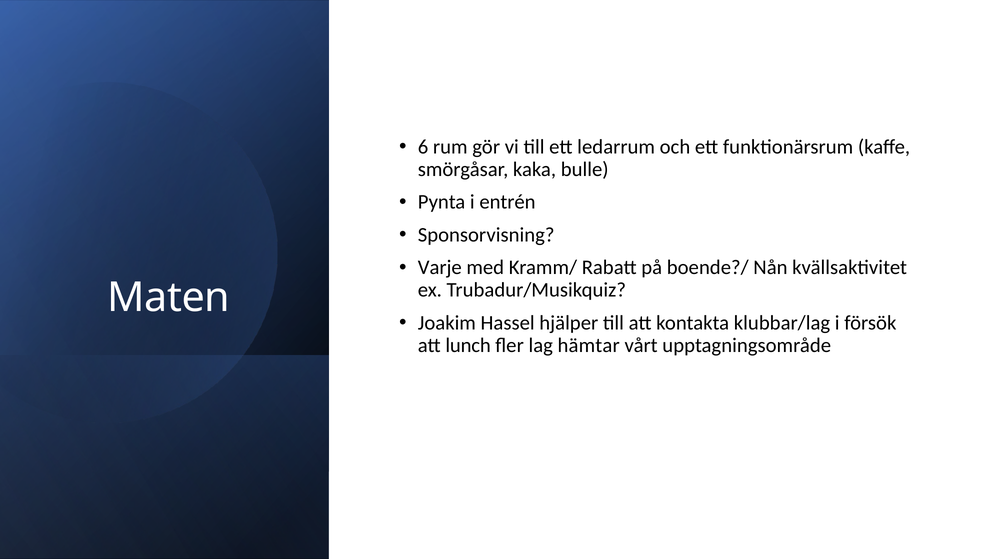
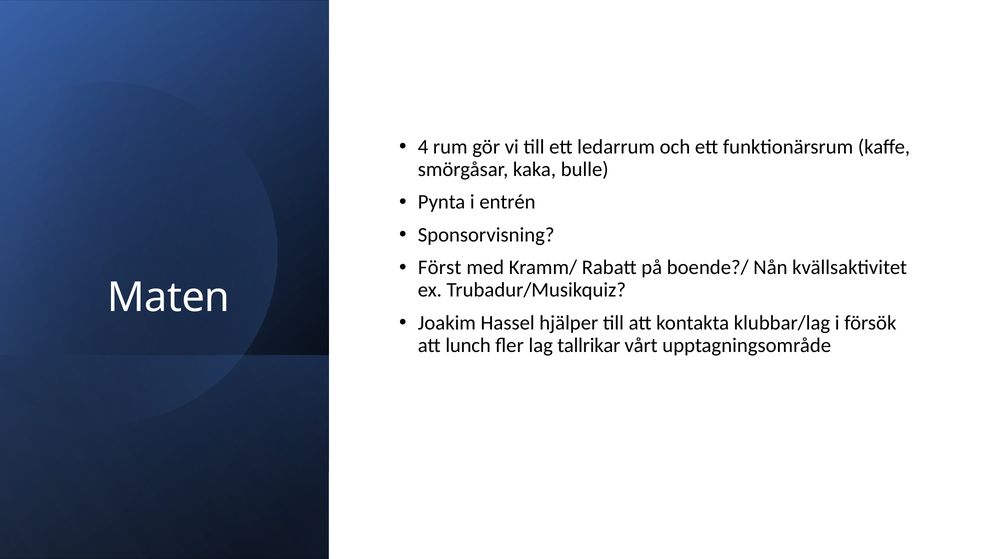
6: 6 -> 4
Varje: Varje -> Först
hämtar: hämtar -> tallrikar
